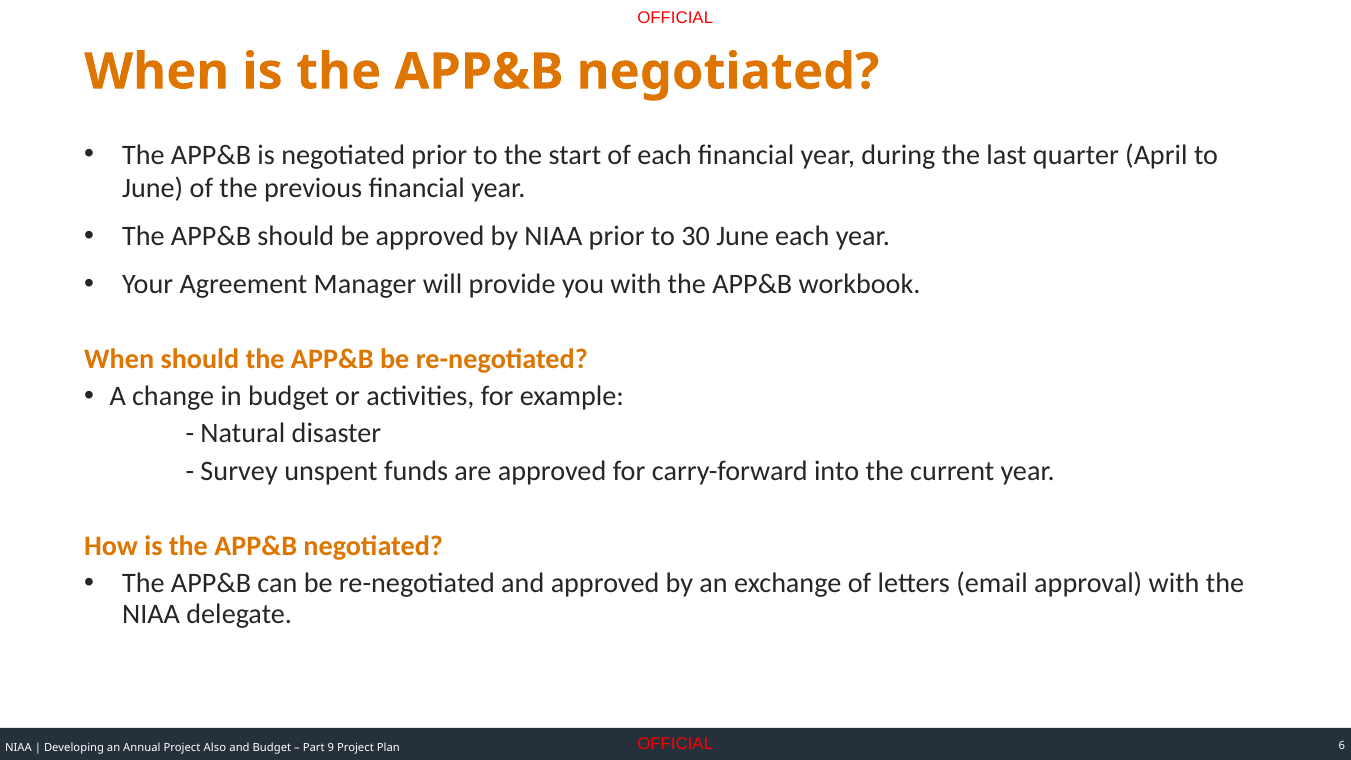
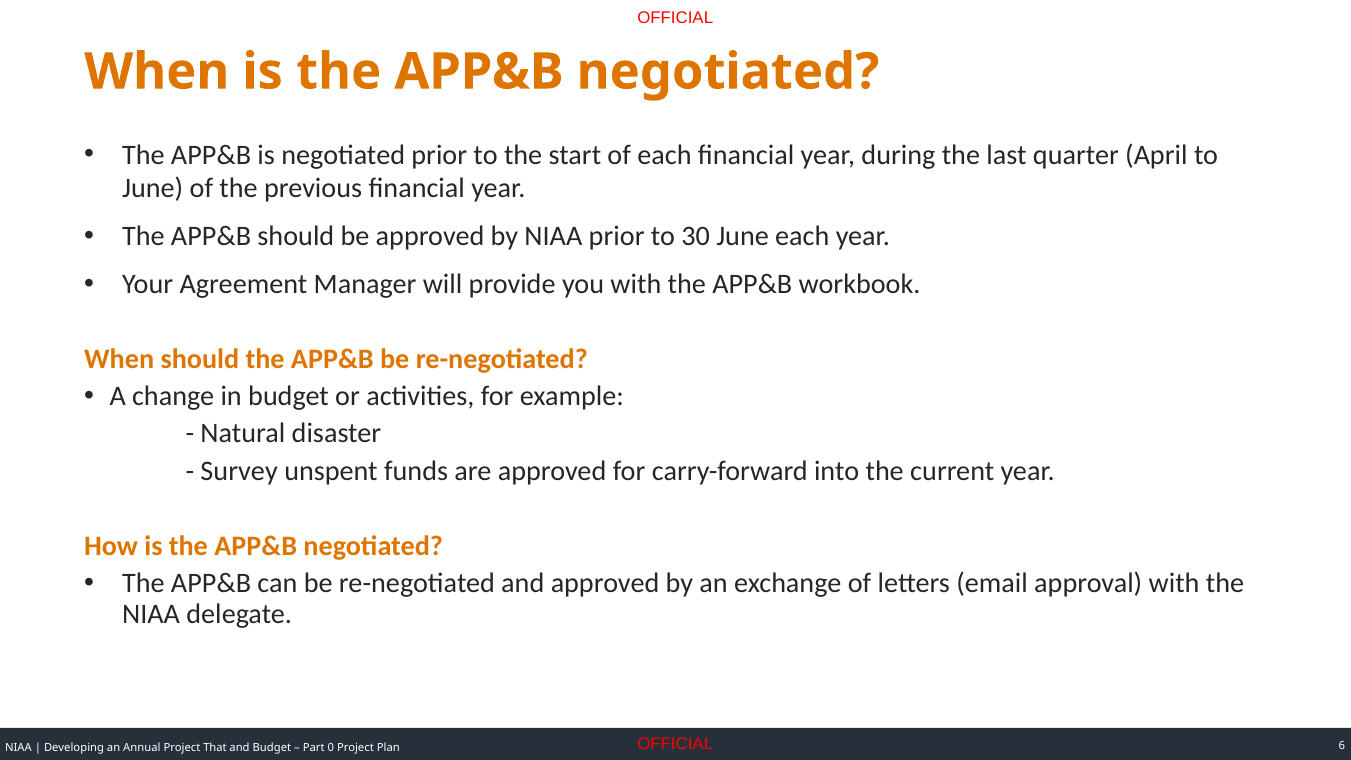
Also: Also -> That
9: 9 -> 0
